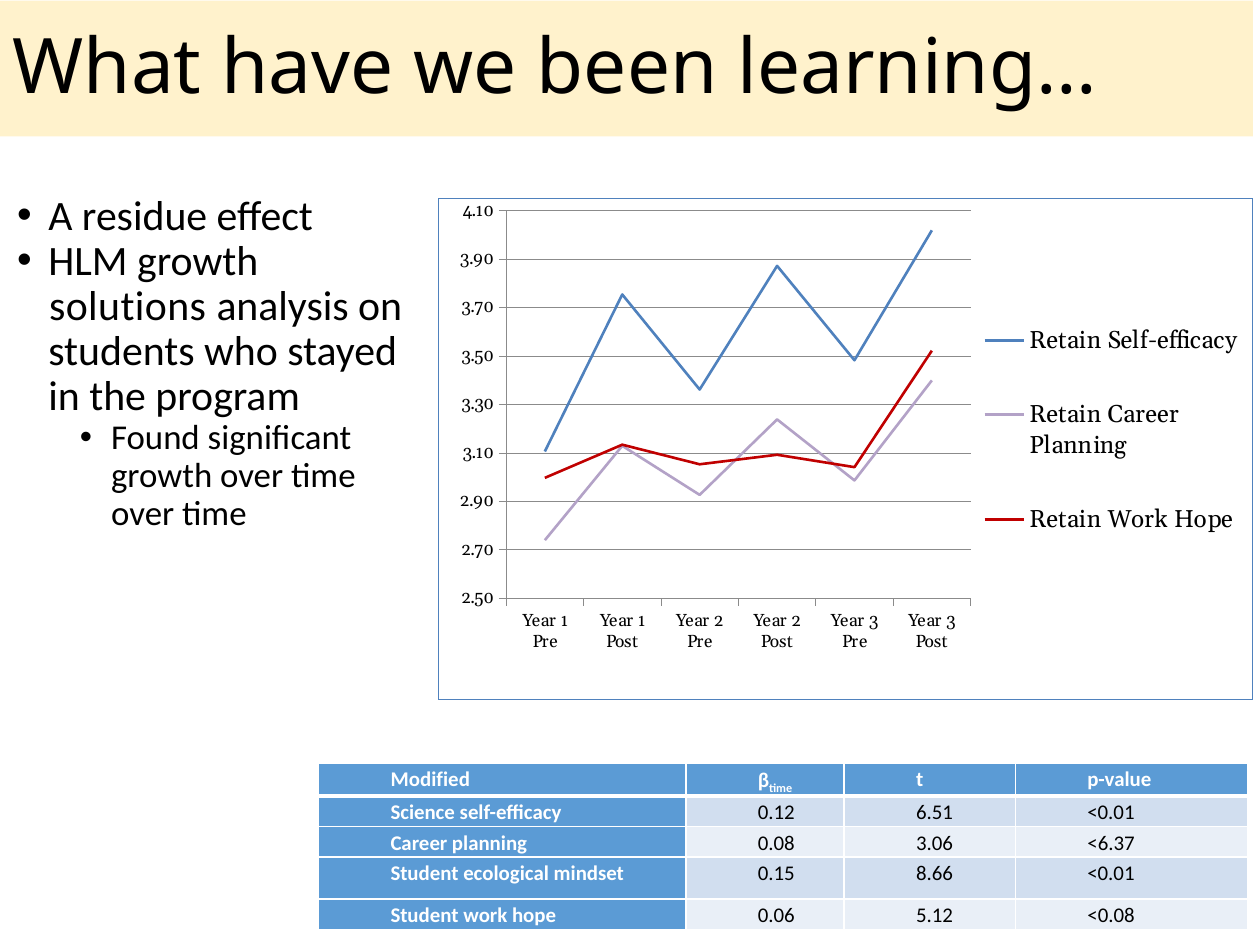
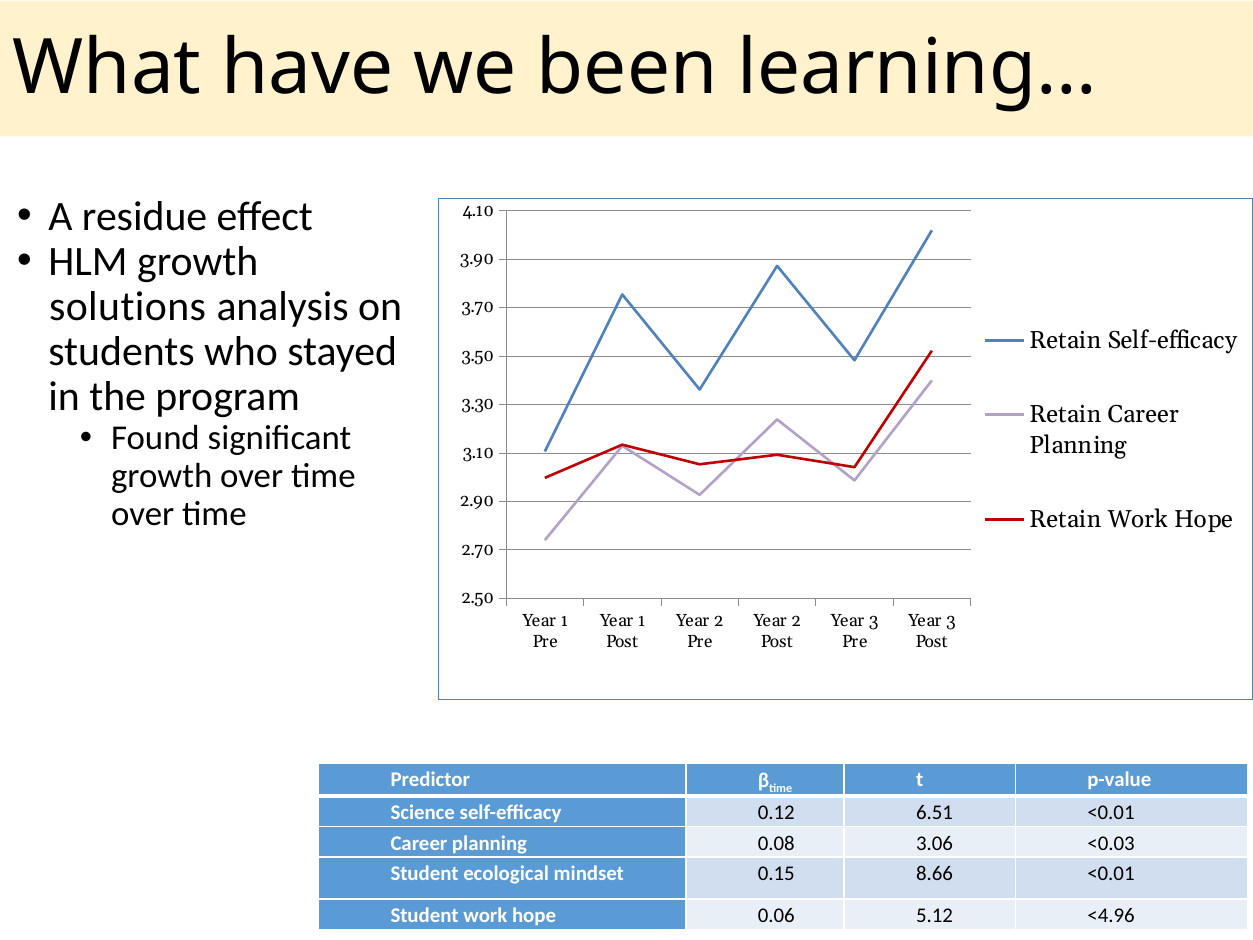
Modified: Modified -> Predictor
<6.37: <6.37 -> <0.03
<0.08: <0.08 -> <4.96
